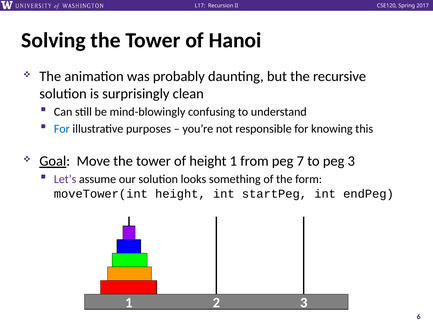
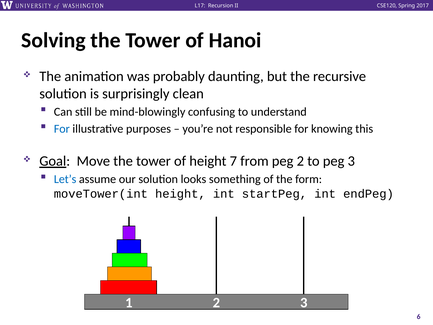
height 1: 1 -> 7
peg 7: 7 -> 2
Let’s colour: purple -> blue
